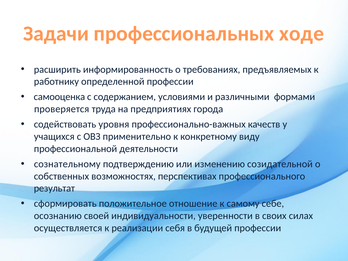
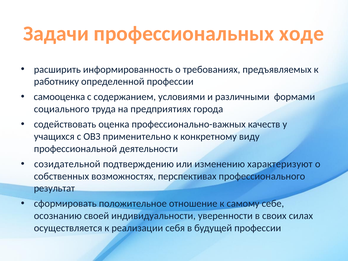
проверяется: проверяется -> социального
уровня: уровня -> оценка
сознательному: сознательному -> созидательной
созидательной: созидательной -> характеризуют
